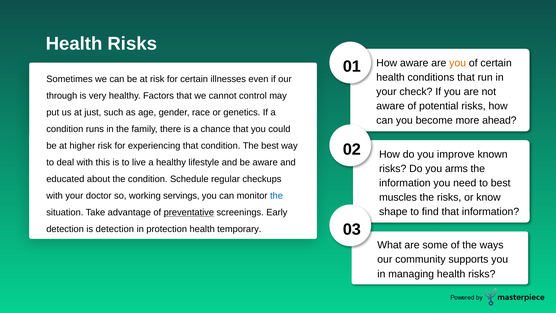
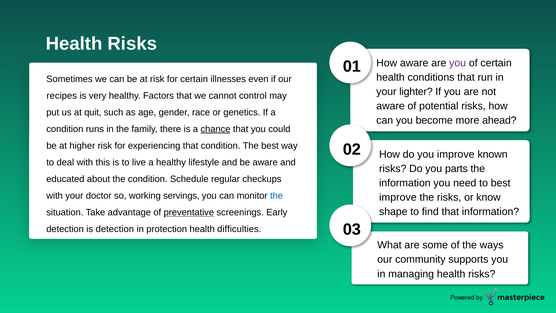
you at (458, 63) colour: orange -> purple
check: check -> lighter
through: through -> recipes
just: just -> quit
chance underline: none -> present
arms: arms -> parts
muscles at (398, 197): muscles -> improve
temporary: temporary -> difficulties
